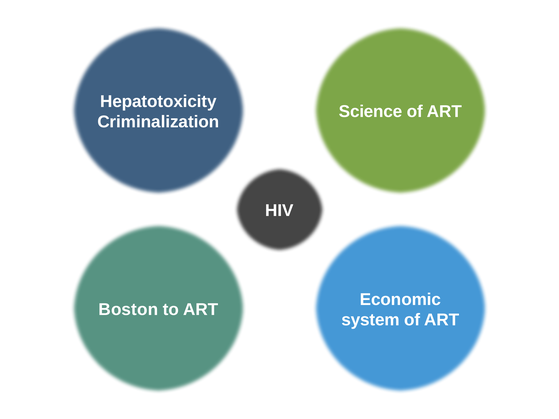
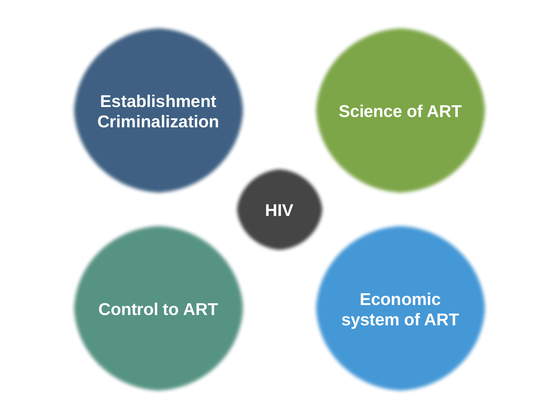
Hepatotoxicity: Hepatotoxicity -> Establishment
Boston: Boston -> Control
